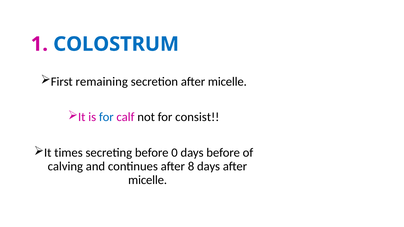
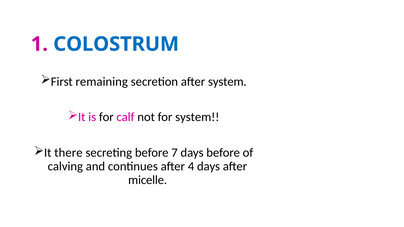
secretion after micelle: micelle -> system
for at (106, 117) colour: blue -> black
for consist: consist -> system
times: times -> there
0: 0 -> 7
8: 8 -> 4
